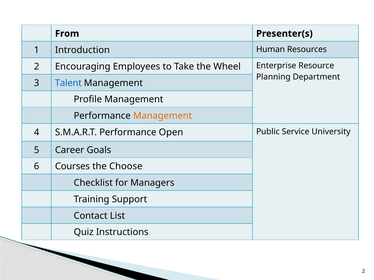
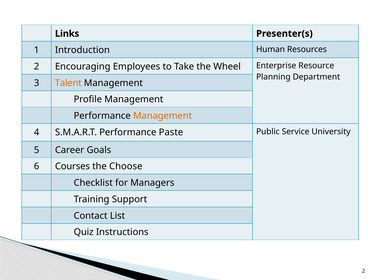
From: From -> Links
Talent colour: blue -> orange
Open: Open -> Paste
